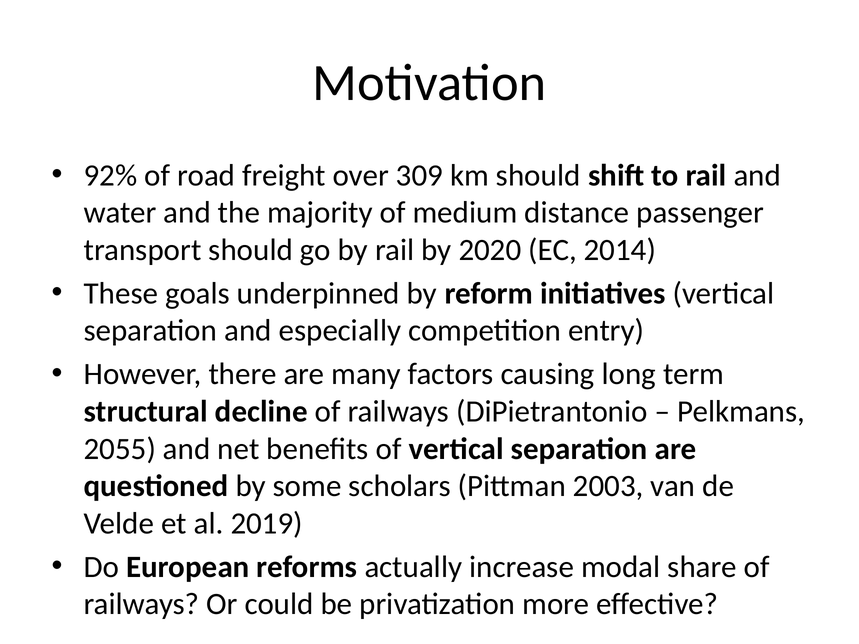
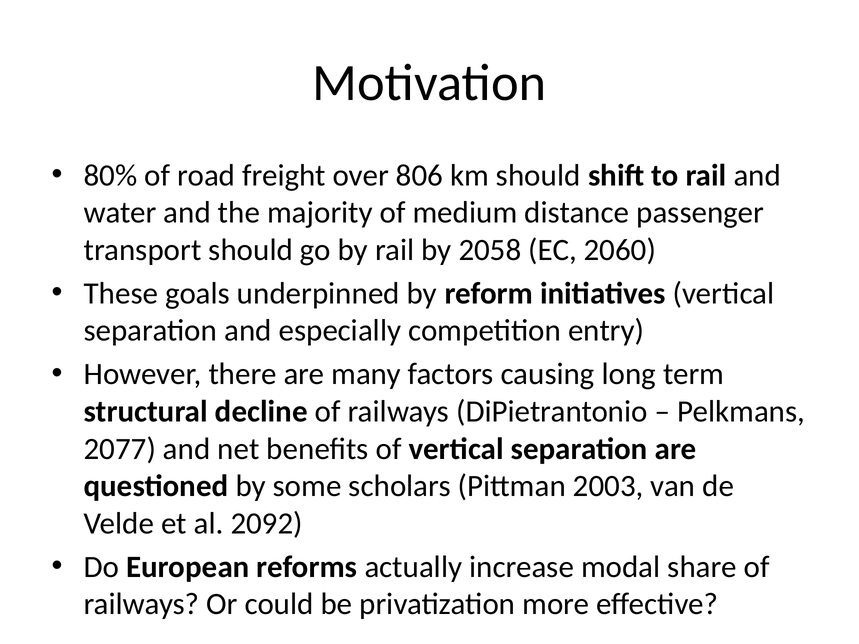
92%: 92% -> 80%
309: 309 -> 806
2020: 2020 -> 2058
2014: 2014 -> 2060
2055: 2055 -> 2077
2019: 2019 -> 2092
